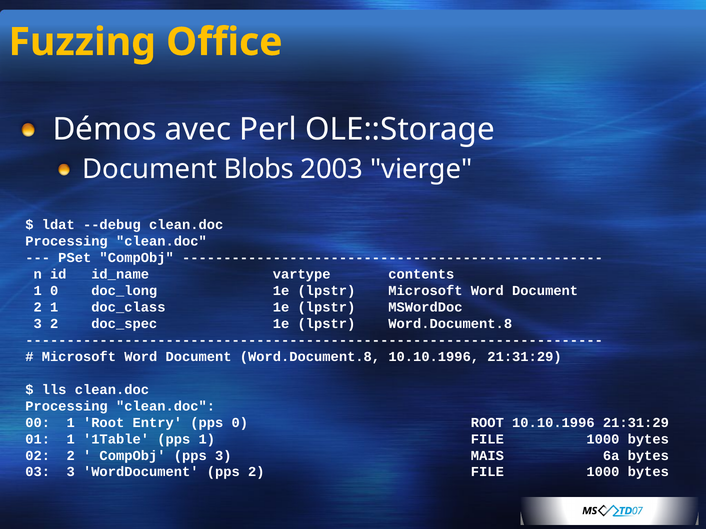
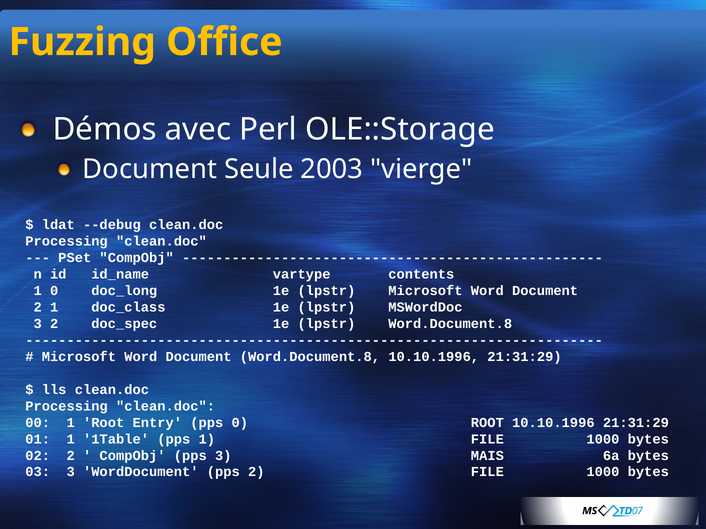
Blobs: Blobs -> Seule
